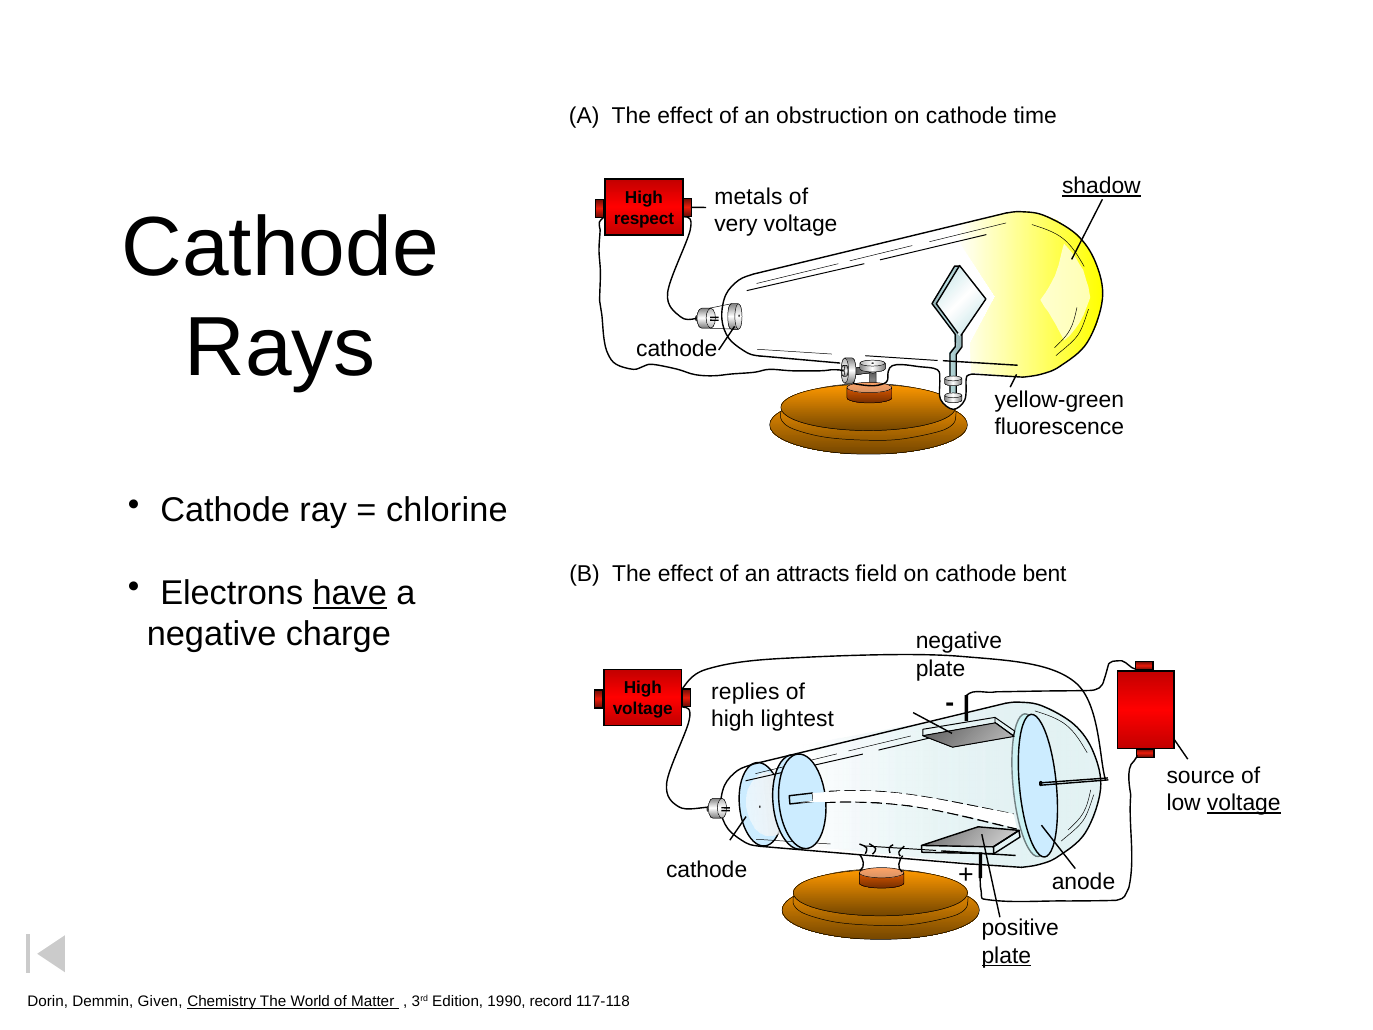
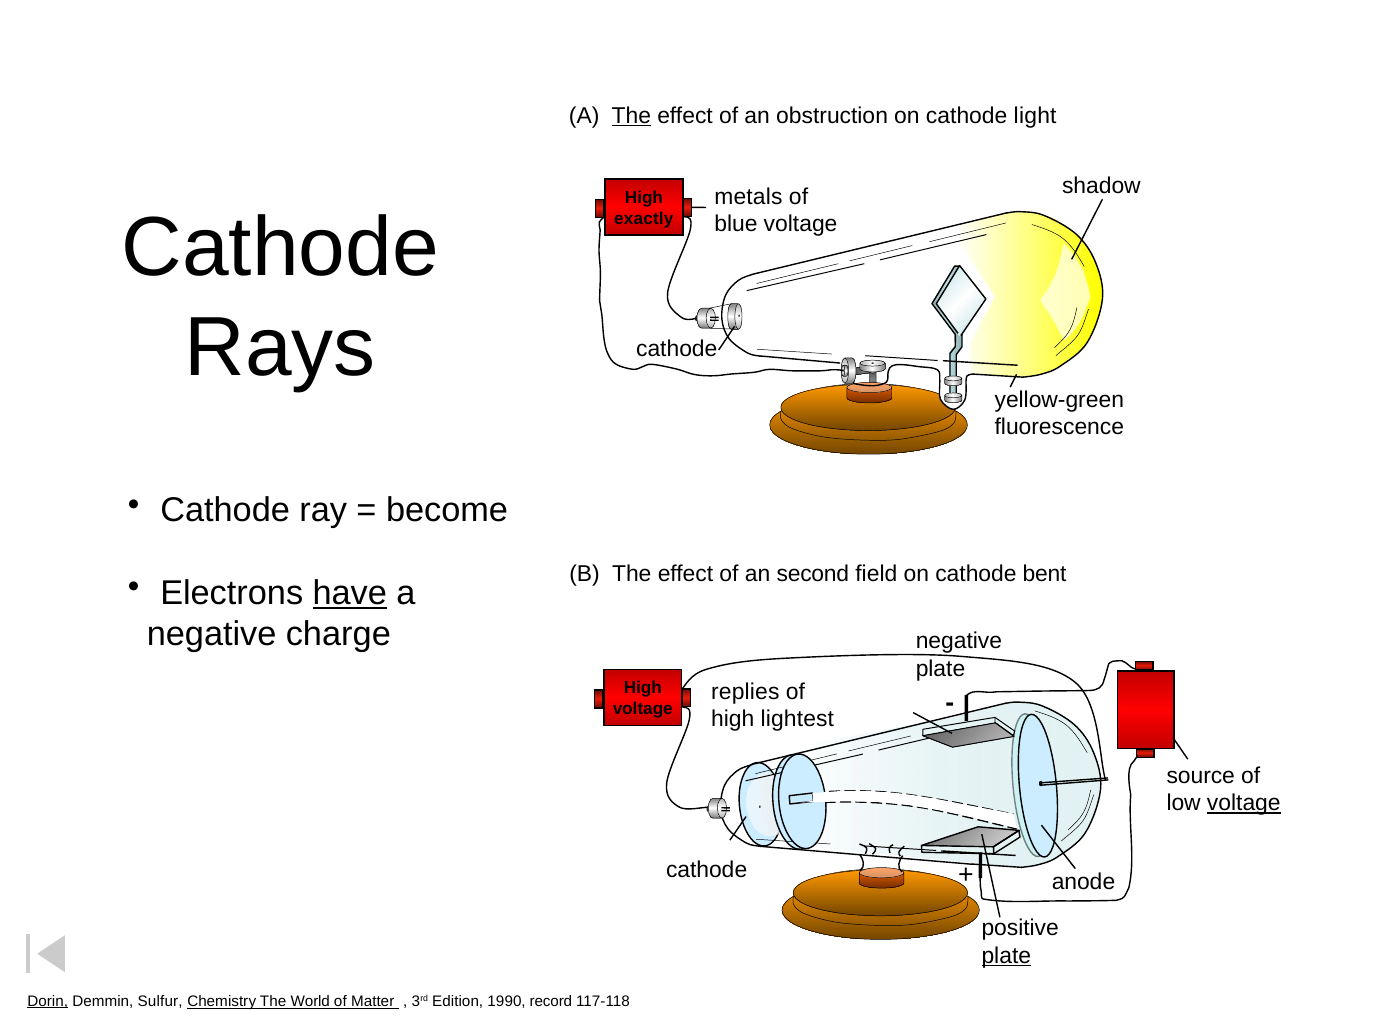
The at (631, 115) underline: none -> present
time: time -> light
shadow underline: present -> none
respect: respect -> exactly
very: very -> blue
chlorine: chlorine -> become
attracts: attracts -> second
Dorin underline: none -> present
Given: Given -> Sulfur
